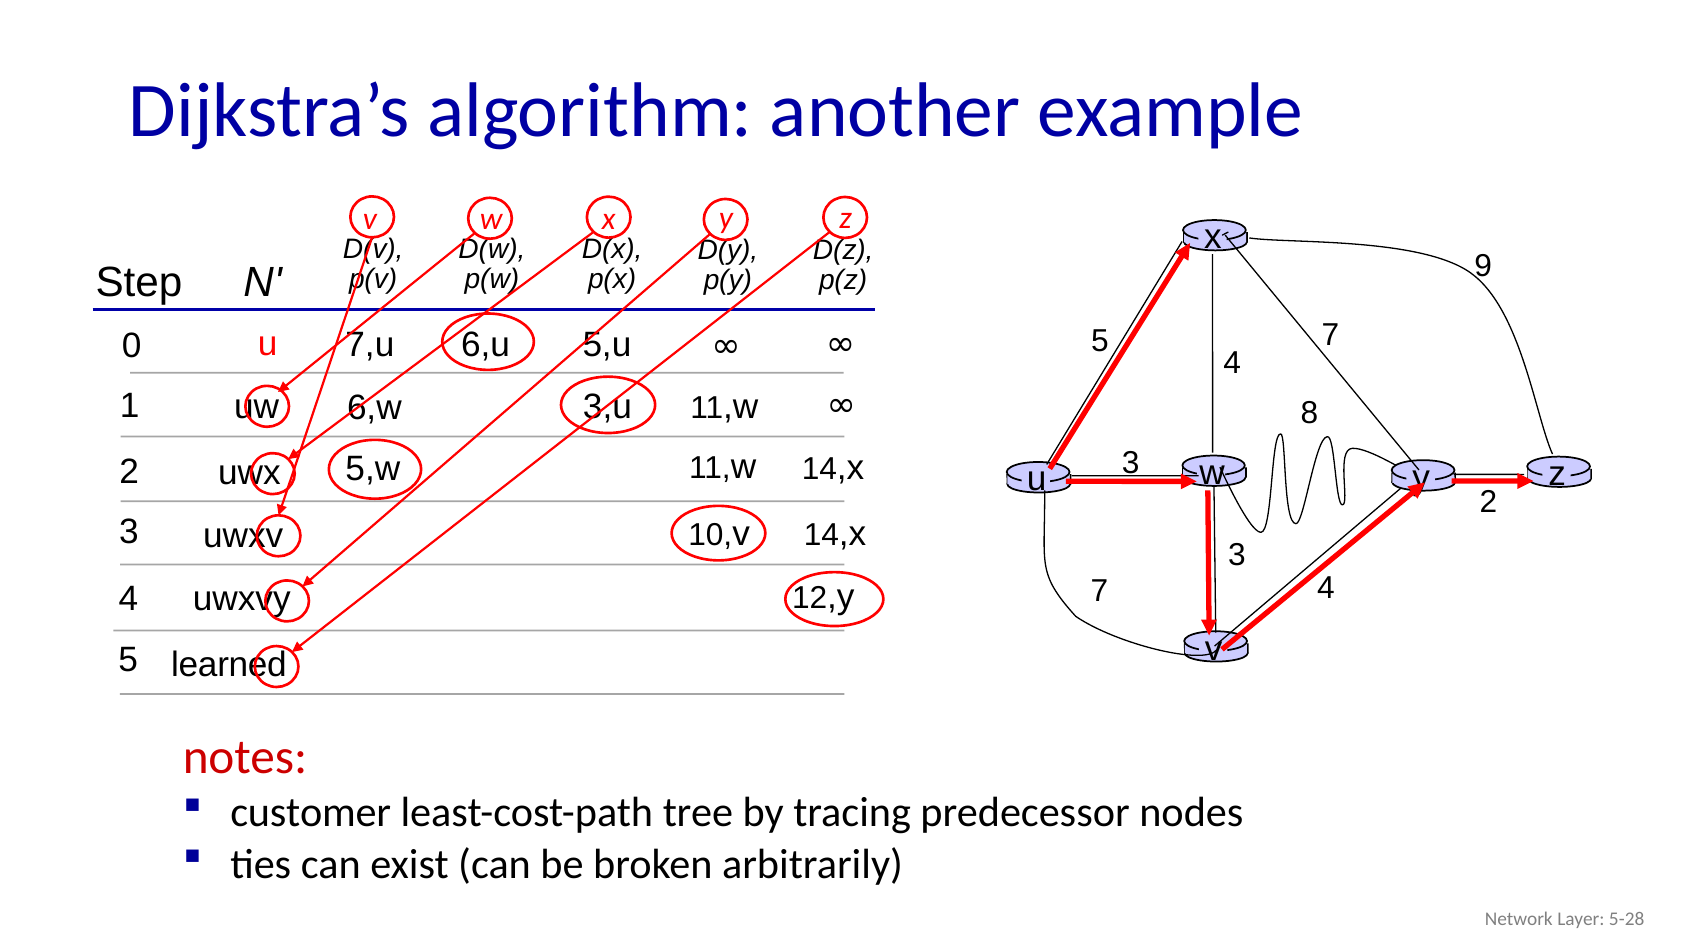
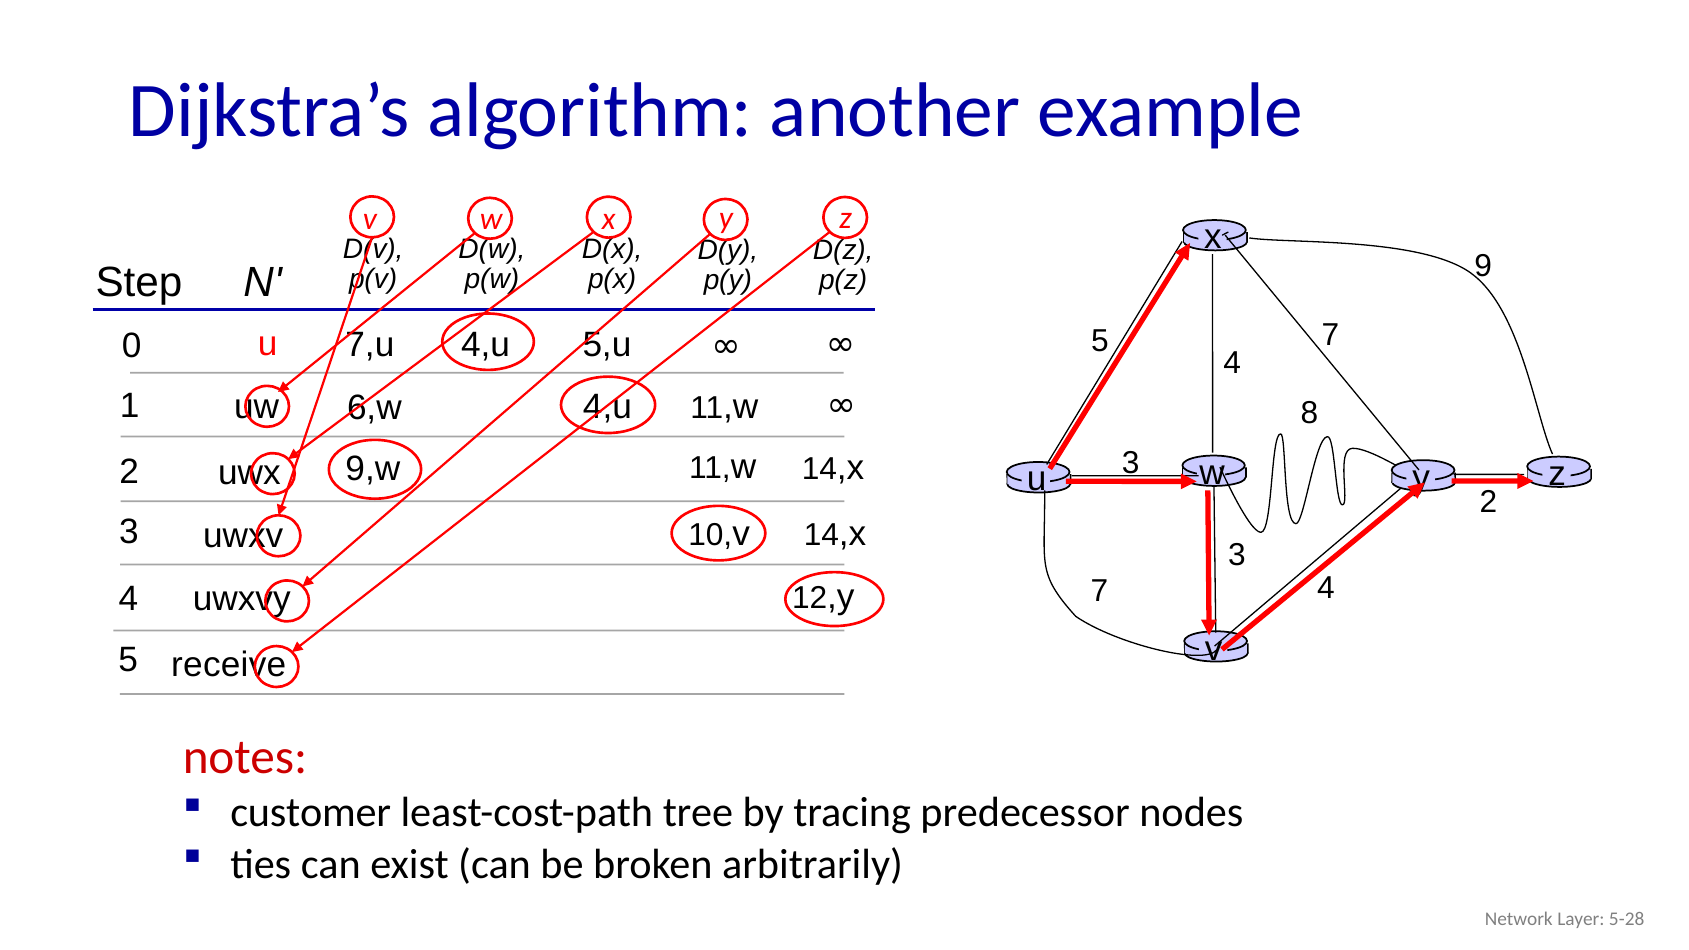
7,u 6,u: 6,u -> 4,u
6,w 3,u: 3,u -> 4,u
5,w: 5,w -> 9,w
learned: learned -> receive
